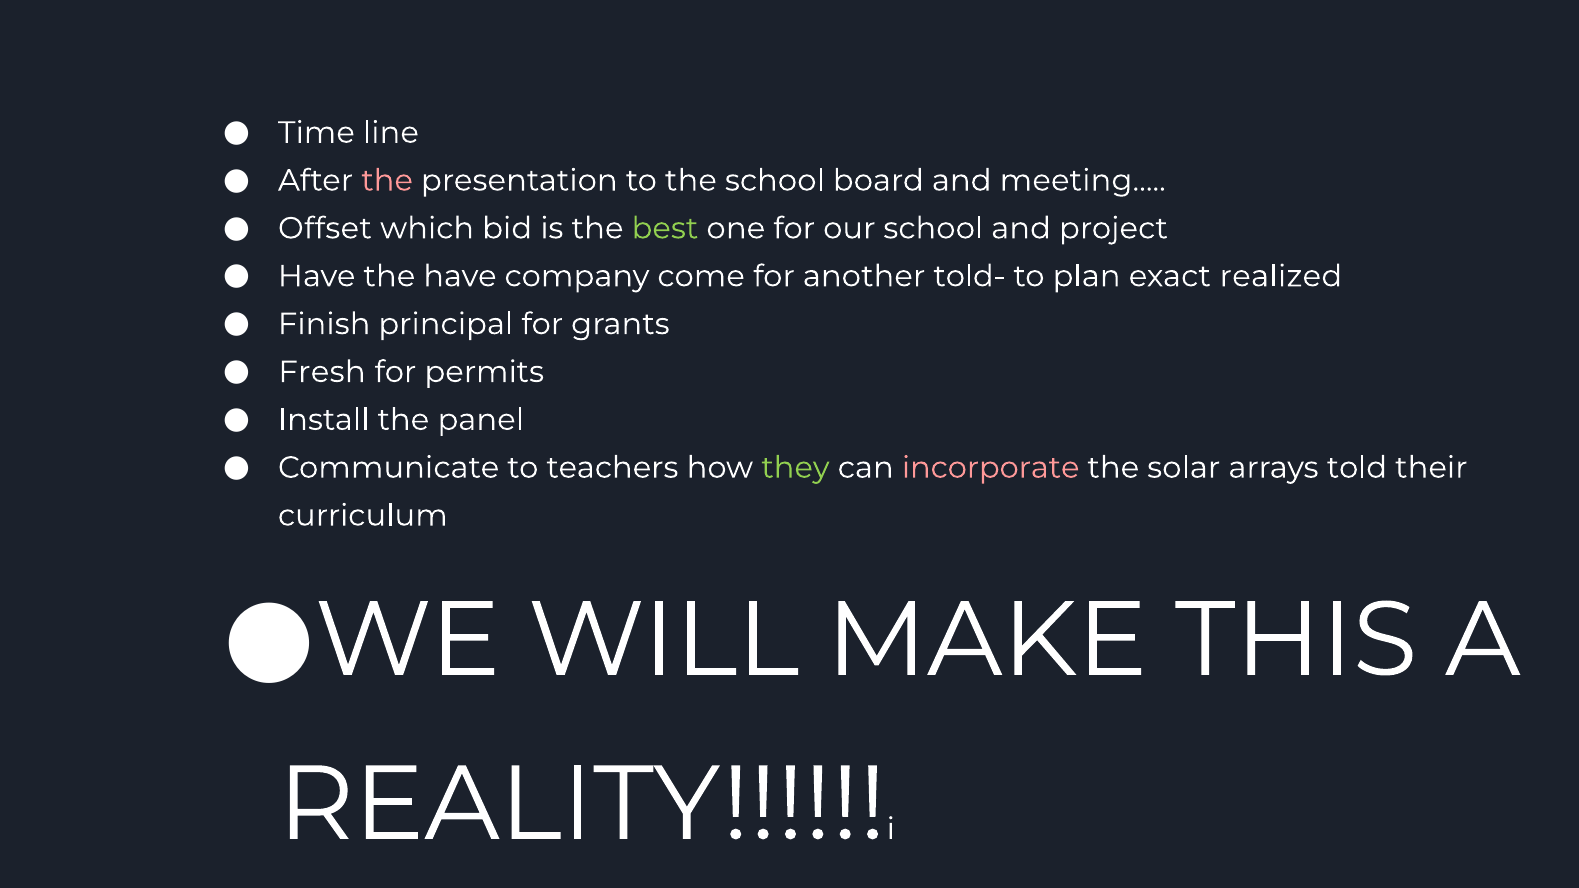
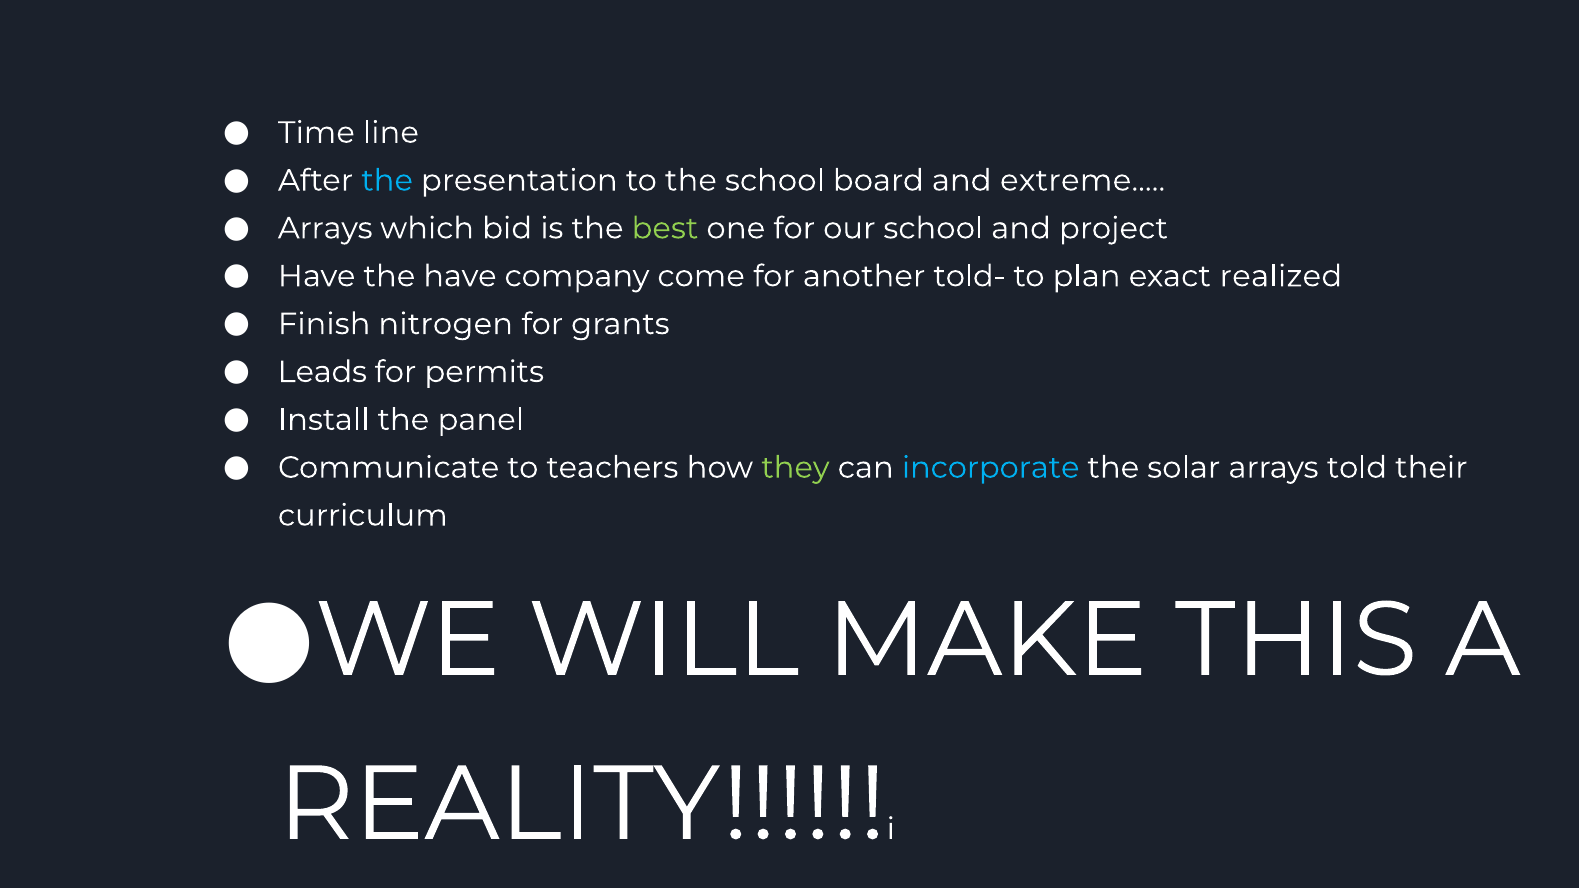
the at (387, 181) colour: pink -> light blue
meeting…: meeting… -> extreme…
Offset at (325, 228): Offset -> Arrays
principal: principal -> nitrogen
Fresh: Fresh -> Leads
incorporate colour: pink -> light blue
